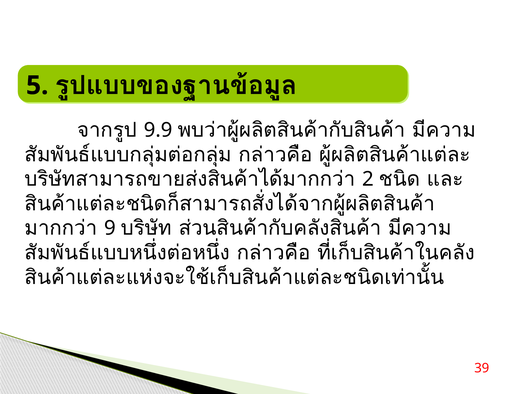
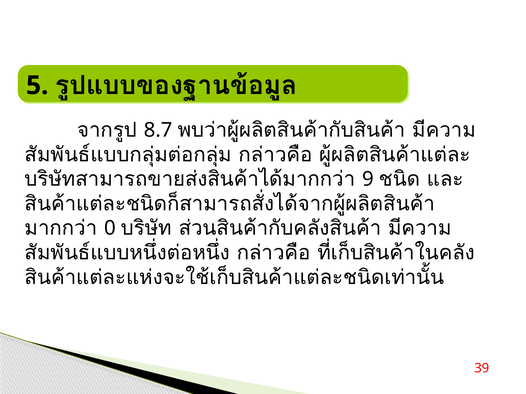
9.9: 9.9 -> 8.7
2: 2 -> 9
9: 9 -> 0
